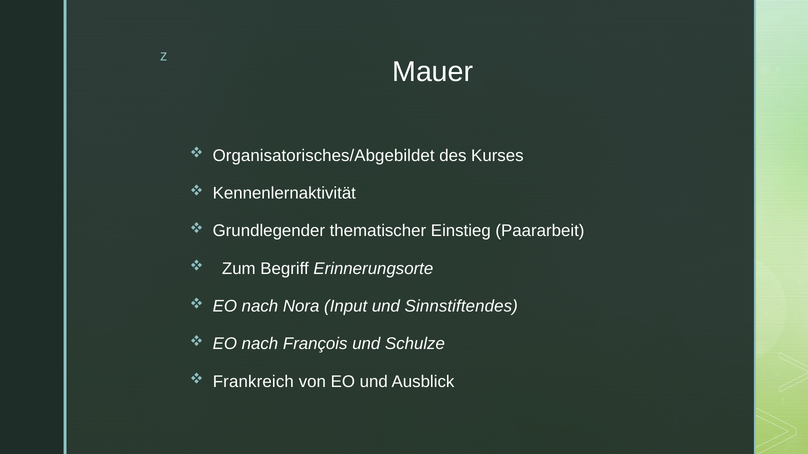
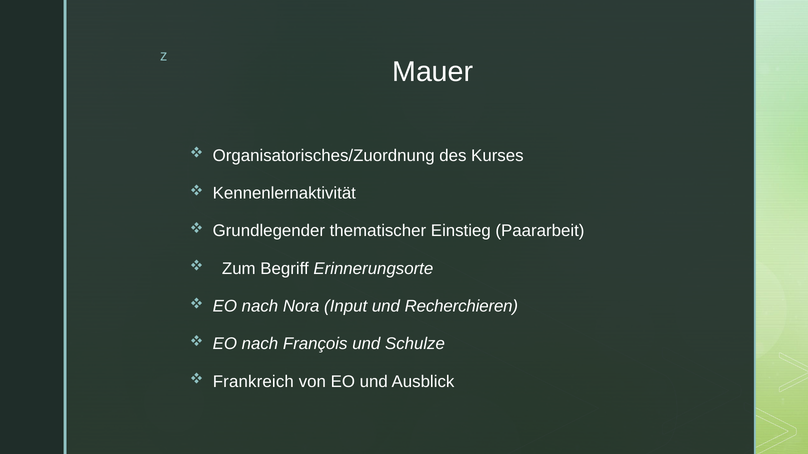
Organisatorisches/Abgebildet: Organisatorisches/Abgebildet -> Organisatorisches/Zuordnung
Sinnstiftendes: Sinnstiftendes -> Recherchieren
